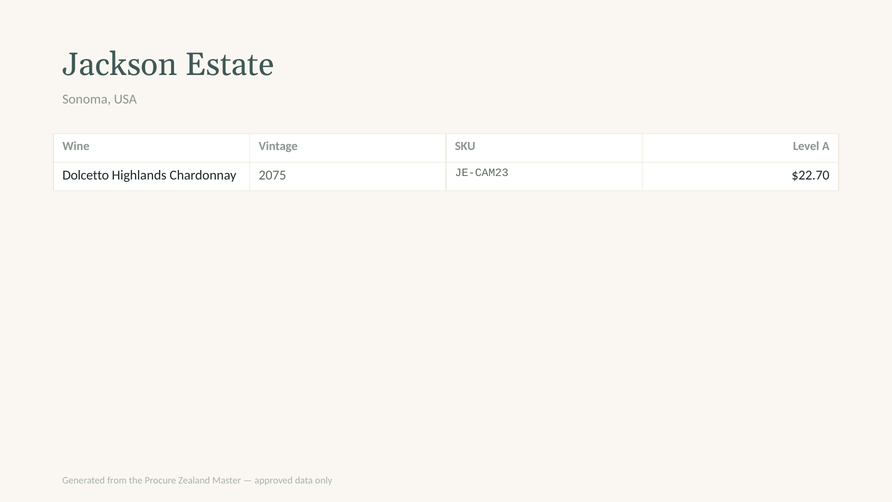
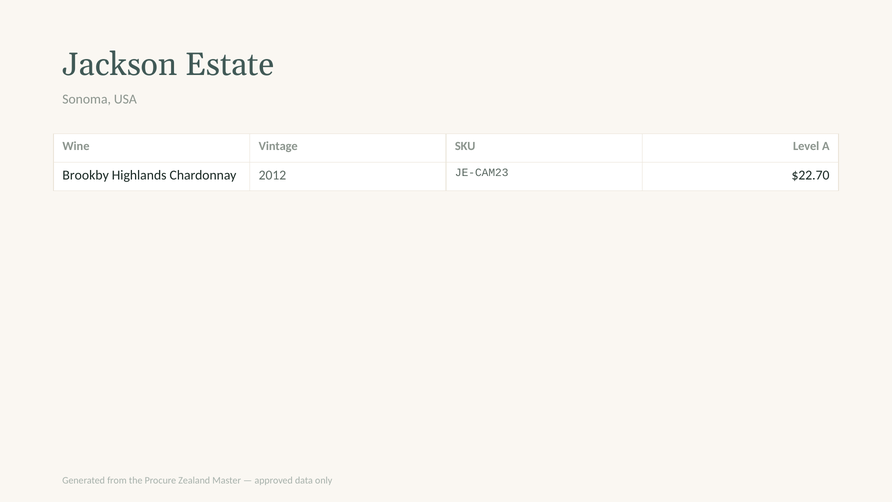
Dolcetto: Dolcetto -> Brookby
2075: 2075 -> 2012
